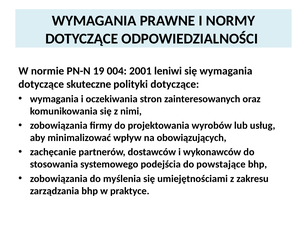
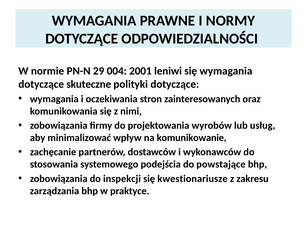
19: 19 -> 29
obowiązujących: obowiązujących -> komunikowanie
myślenia: myślenia -> inspekcji
umiejętnościami: umiejętnościami -> kwestionariusze
